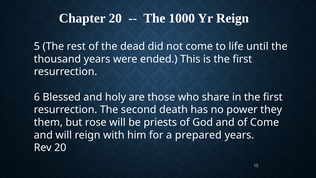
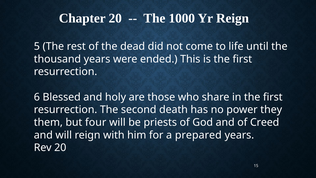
rose: rose -> four
of Come: Come -> Creed
